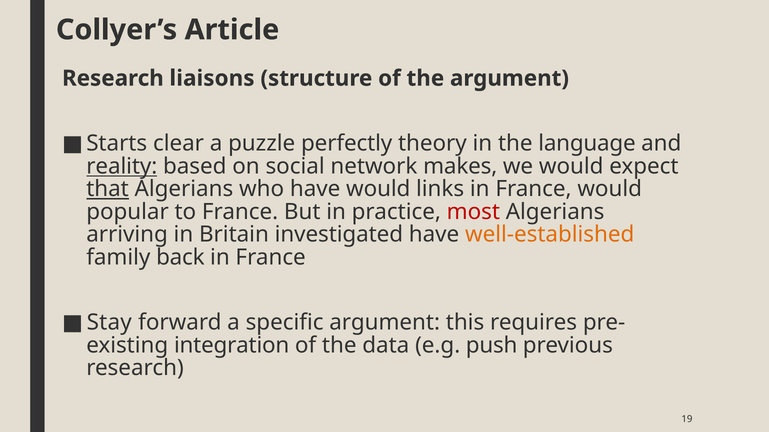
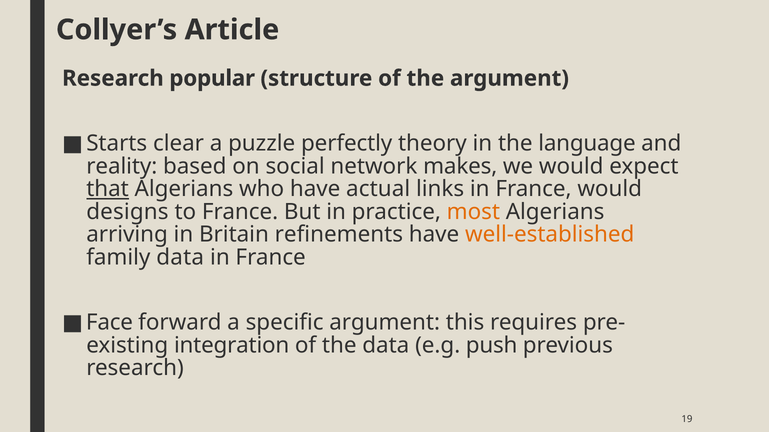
liaisons: liaisons -> popular
reality underline: present -> none
have would: would -> actual
popular: popular -> designs
most colour: red -> orange
investigated: investigated -> refinements
family back: back -> data
Stay: Stay -> Face
